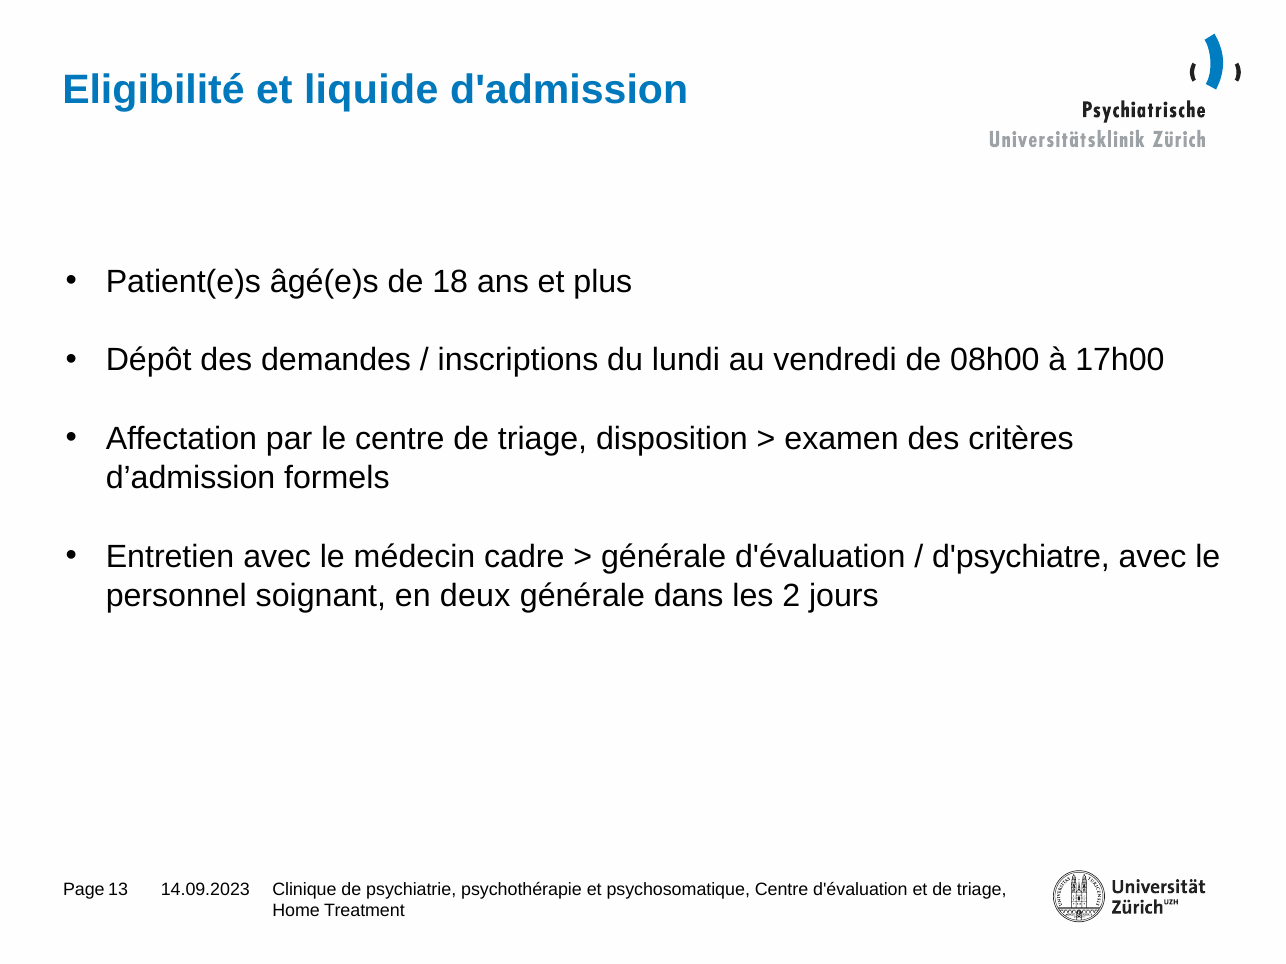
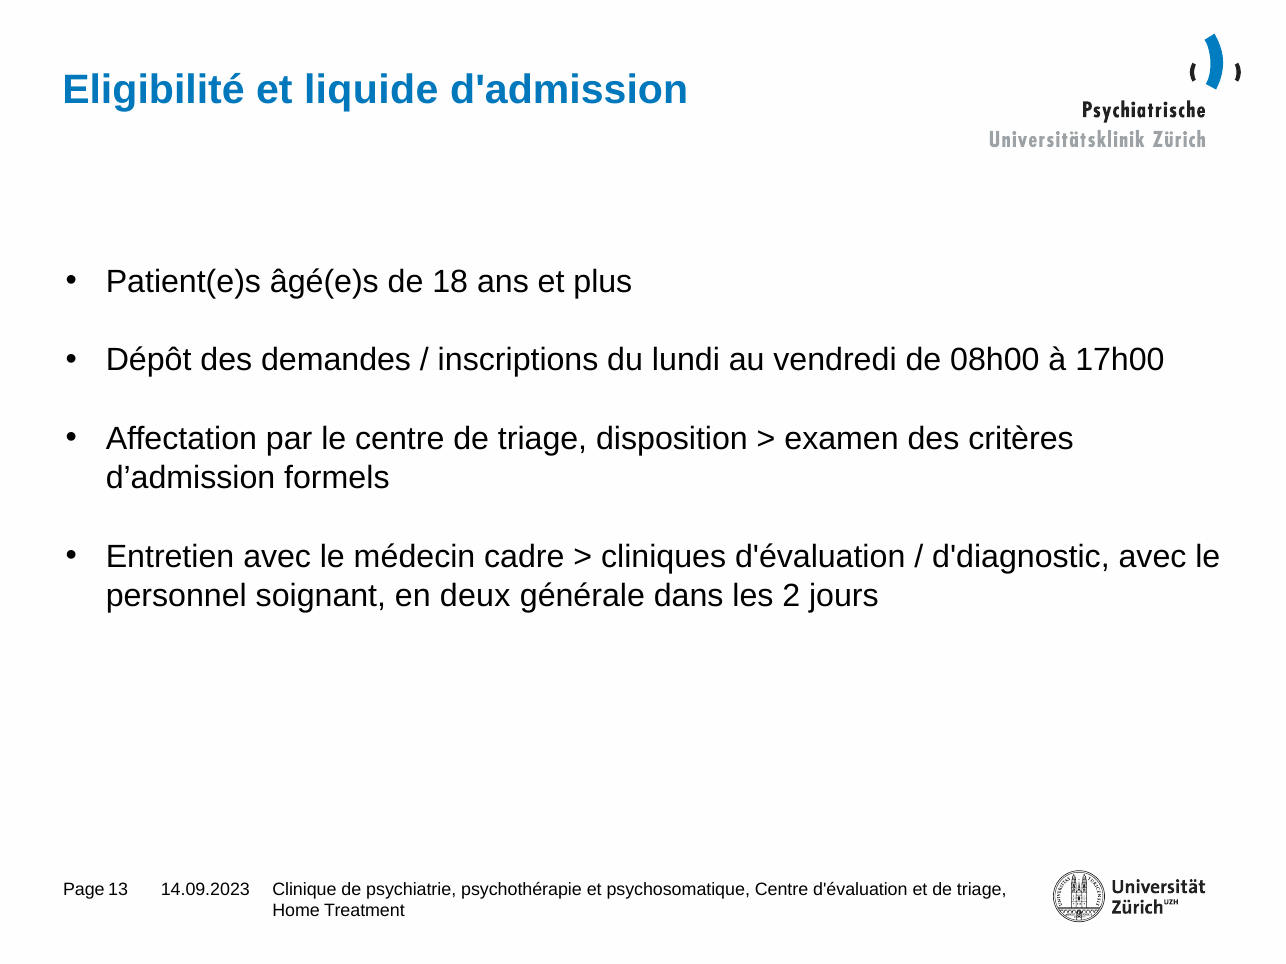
générale at (664, 557): générale -> cliniques
d'psychiatre: d'psychiatre -> d'diagnostic
